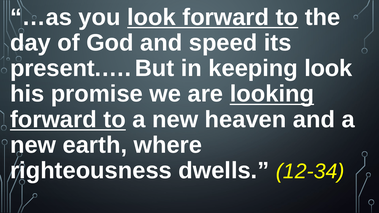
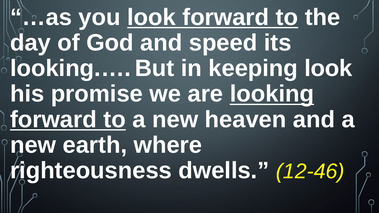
present.…: present.… -> looking.…
12-34: 12-34 -> 12-46
